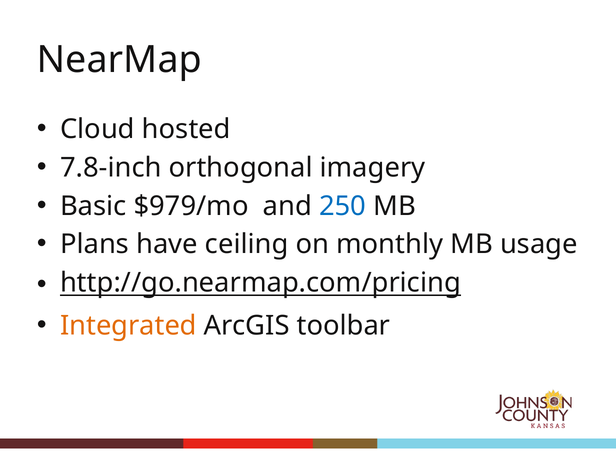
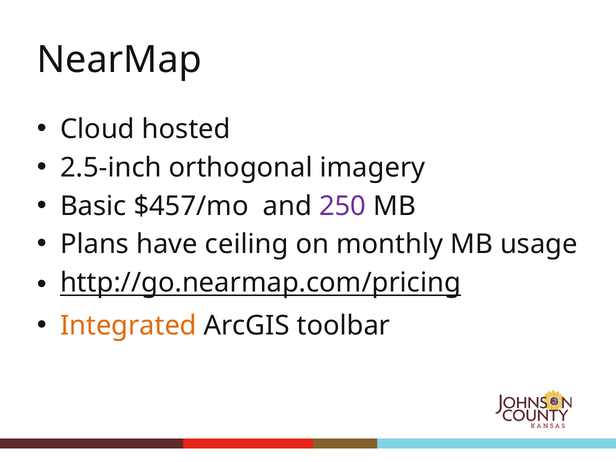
7.8-inch: 7.8-inch -> 2.5-inch
$979/mo: $979/mo -> $457/mo
250 colour: blue -> purple
